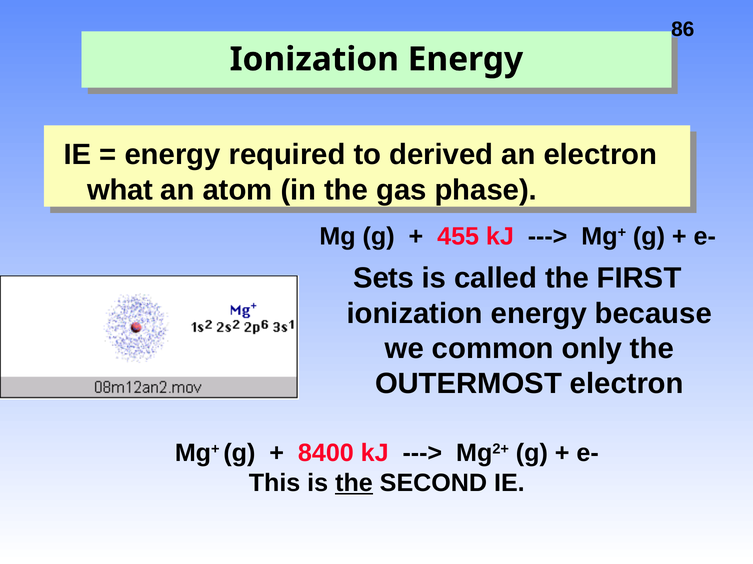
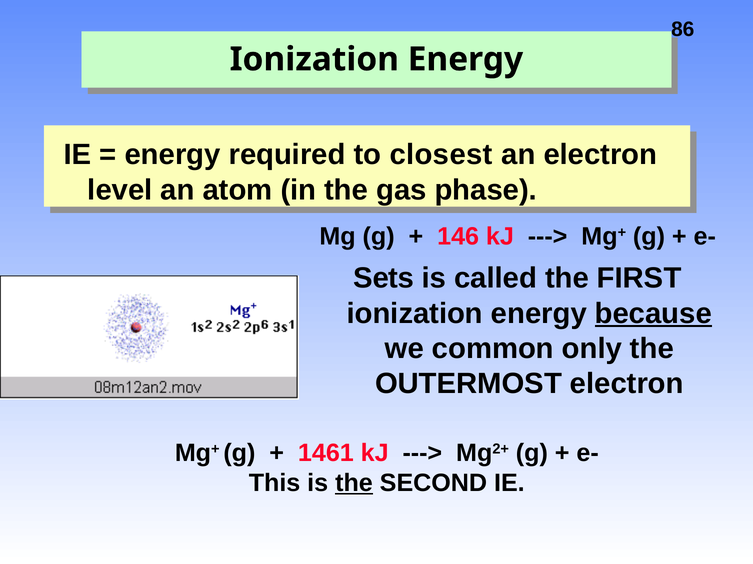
derived: derived -> closest
what: what -> level
455: 455 -> 146
because underline: none -> present
8400: 8400 -> 1461
